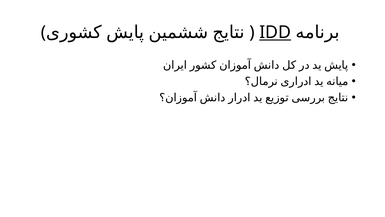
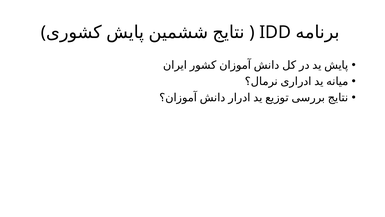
IDD underline: present -> none
